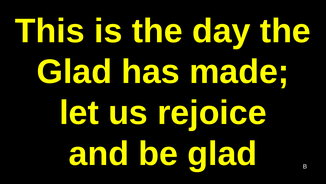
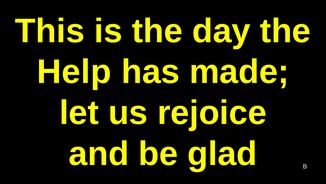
Glad at (74, 72): Glad -> Help
